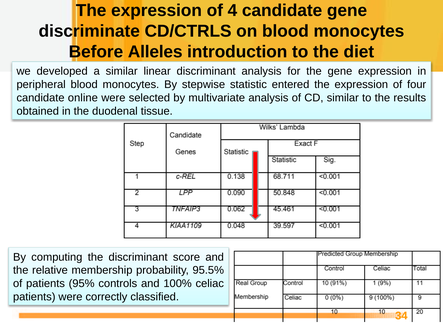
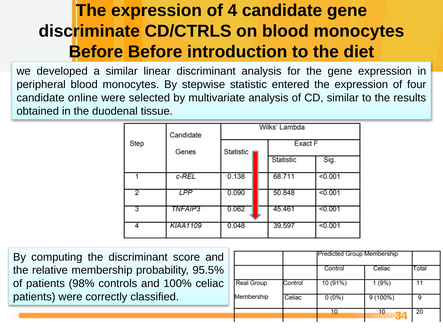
Before Alleles: Alleles -> Before
95%: 95% -> 98%
